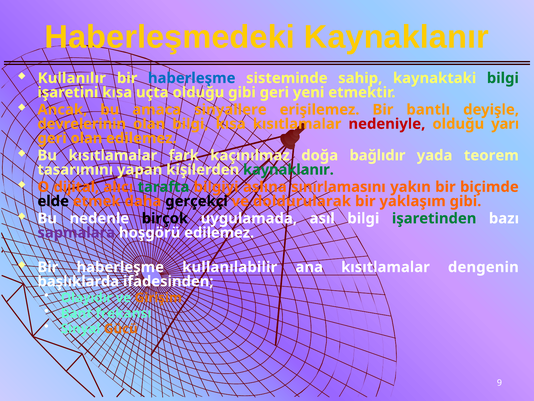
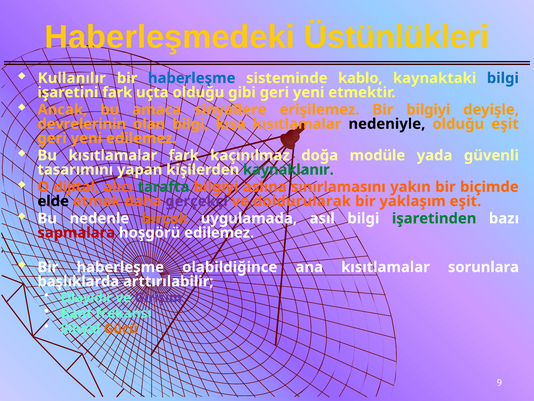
Haberleşmedeki Kaynaklanır: Kaynaklanır -> Üstünlükleri
sahip: sahip -> kablo
bilgi at (503, 78) colour: green -> blue
işaretini kısa: kısa -> fark
Bir bantlı: bantlı -> bilgiyi
nedeniyle colour: red -> black
olduğu yarı: yarı -> eşit
olan at (86, 138): olan -> yeni
bağlıdır: bağlıdır -> modüle
teorem: teorem -> güvenli
gerçekçi colour: black -> purple
yaklaşım gibi: gibi -> eşit
birçok colour: black -> orange
sapmalara colour: purple -> red
kullanılabilir: kullanılabilir -> olabildiğince
dengenin: dengenin -> sorunlara
ifadesinden: ifadesinden -> arttırılabilir
Girişim colour: orange -> purple
